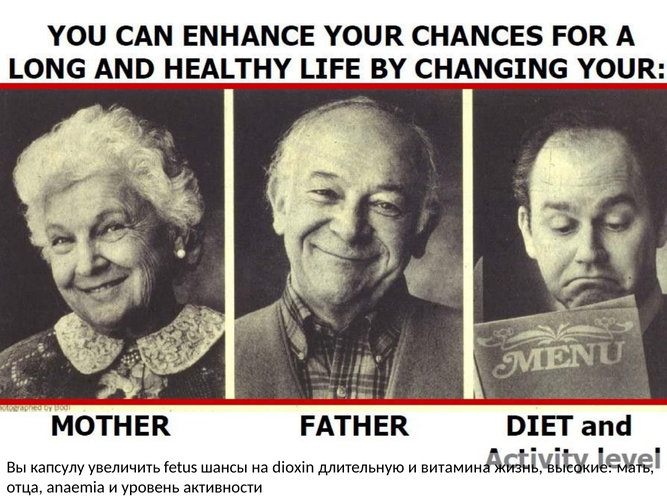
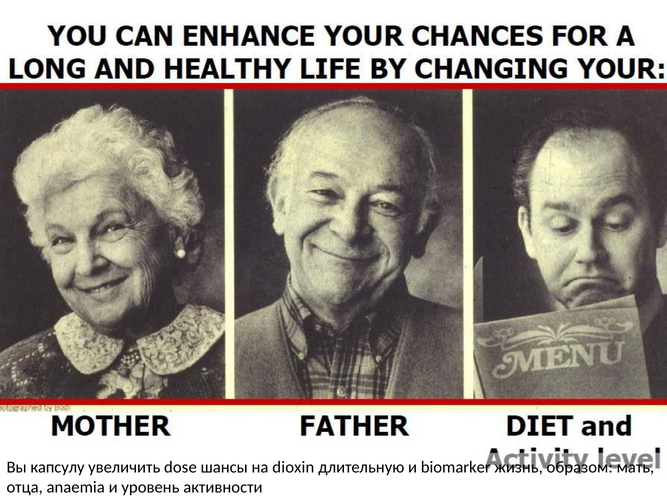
fetus: fetus -> dose
витамина: витамина -> biomarker
высокие: высокие -> образом
